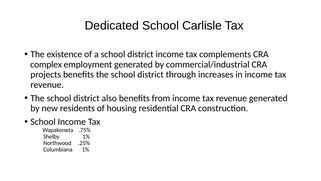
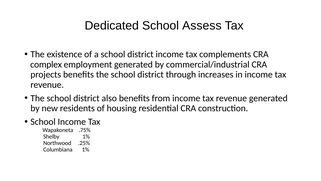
Carlisle: Carlisle -> Assess
